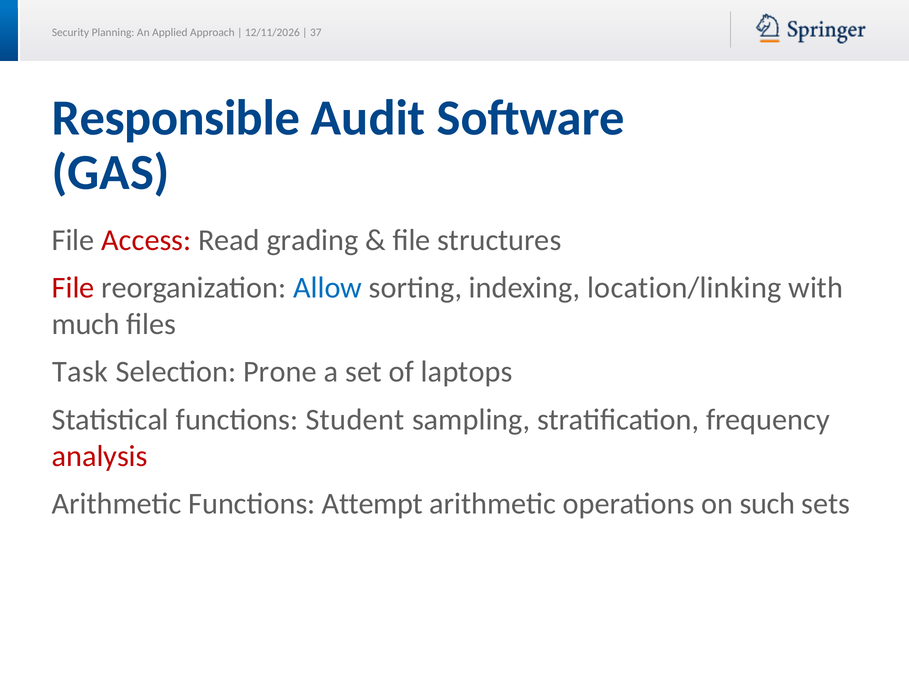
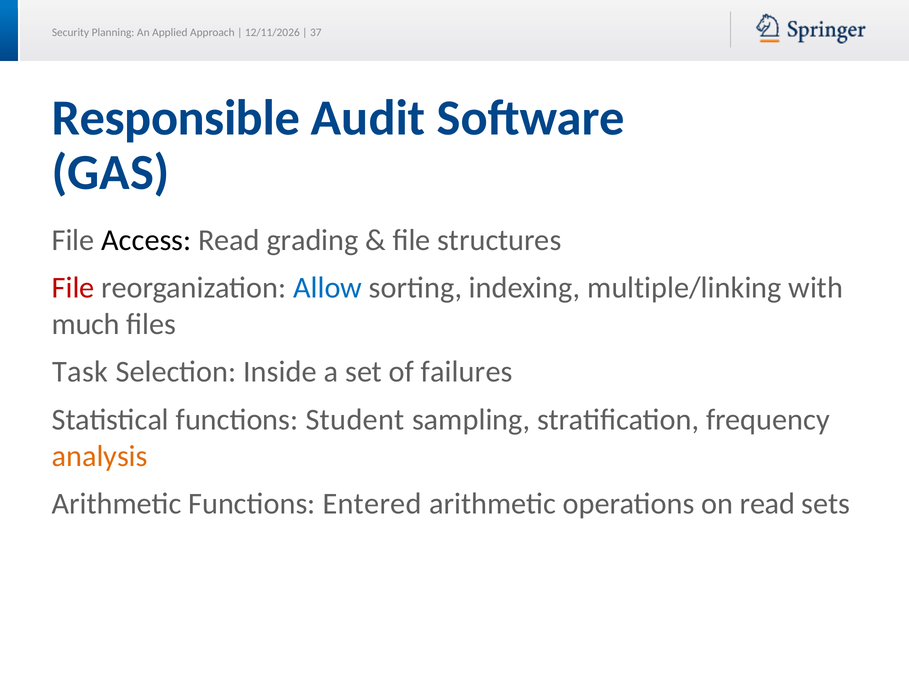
Access colour: red -> black
location/linking: location/linking -> multiple/linking
Prone: Prone -> Inside
laptops: laptops -> failures
analysis colour: red -> orange
Attempt: Attempt -> Entered
on such: such -> read
